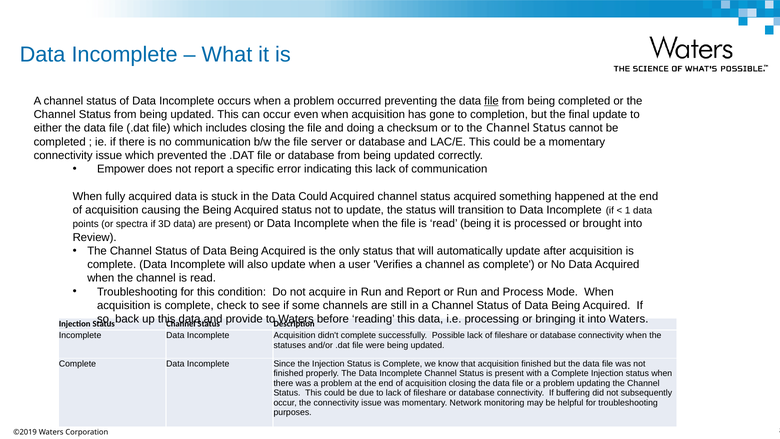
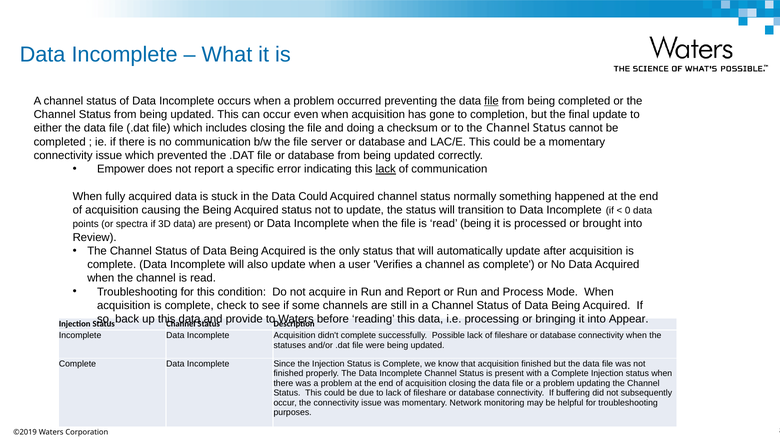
lack at (386, 169) underline: none -> present
status acquired: acquired -> normally
1: 1 -> 0
into Waters: Waters -> Appear
